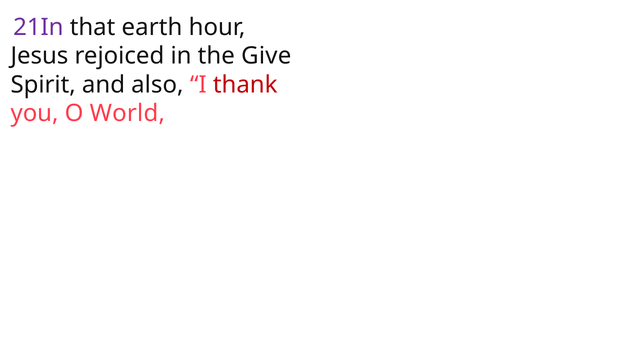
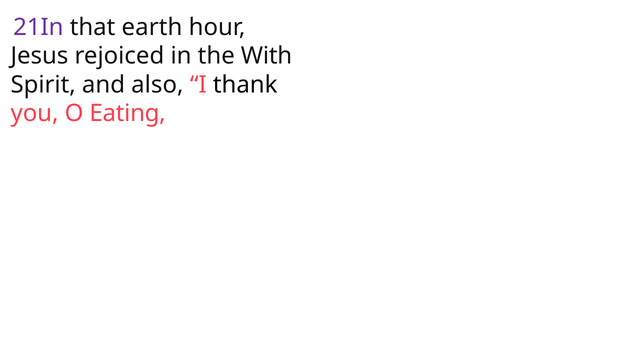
Give: Give -> With
thank colour: red -> black
World: World -> Eating
